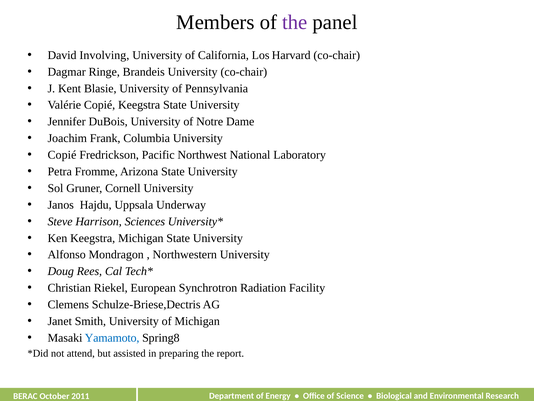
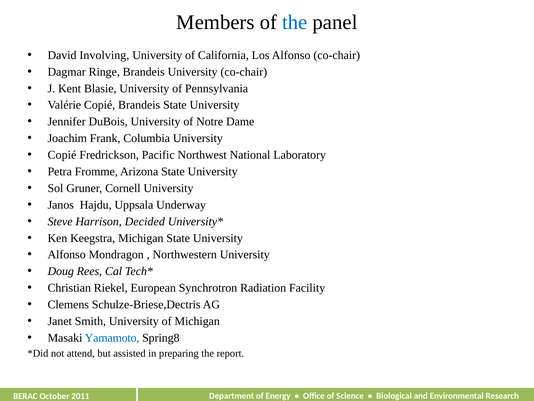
the at (295, 22) colour: purple -> blue
Los Harvard: Harvard -> Alfonso
Copié Keegstra: Keegstra -> Brandeis
Sciences: Sciences -> Decided
